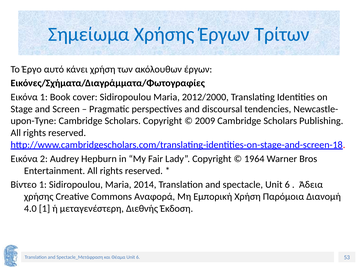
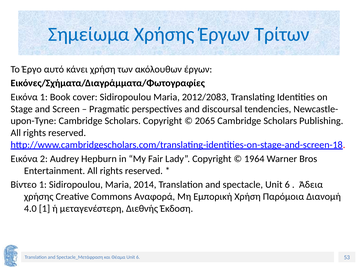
2012/2000: 2012/2000 -> 2012/2083
2009: 2009 -> 2065
